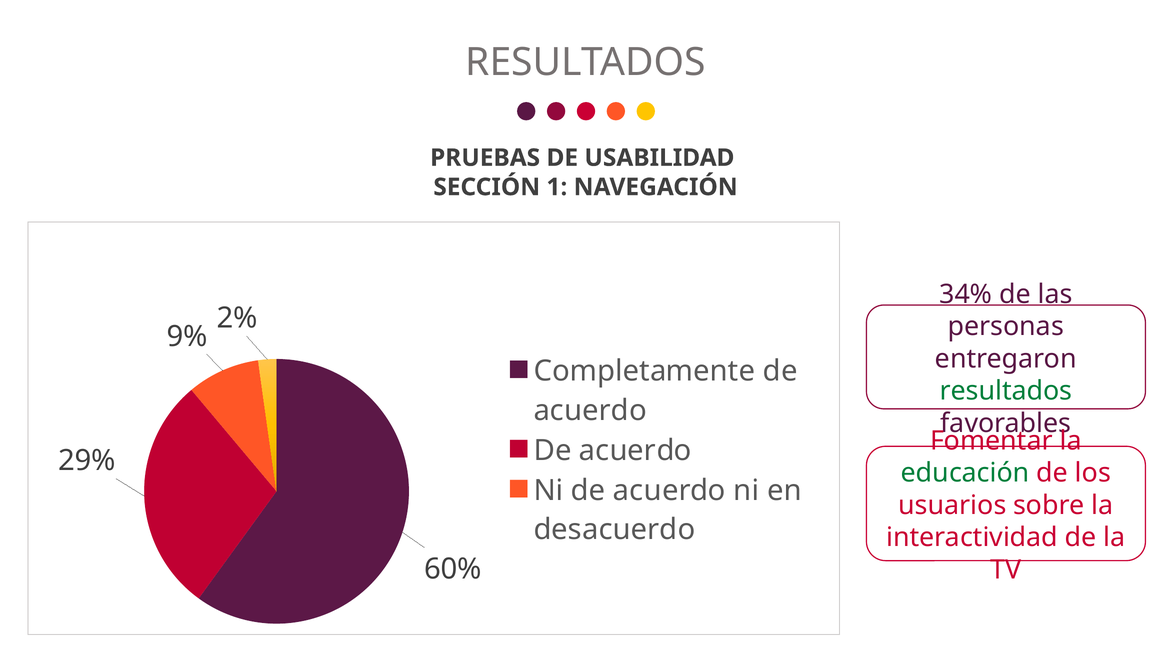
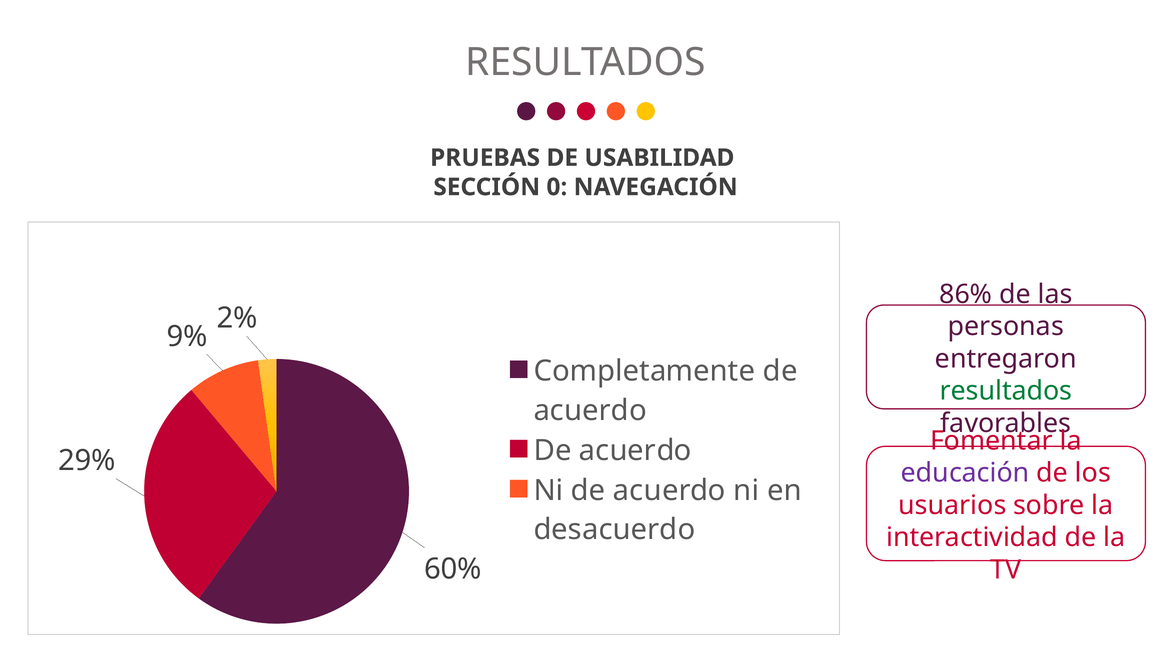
1: 1 -> 0
34%: 34% -> 86%
educación colour: green -> purple
